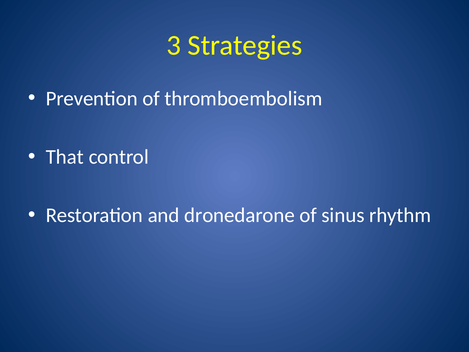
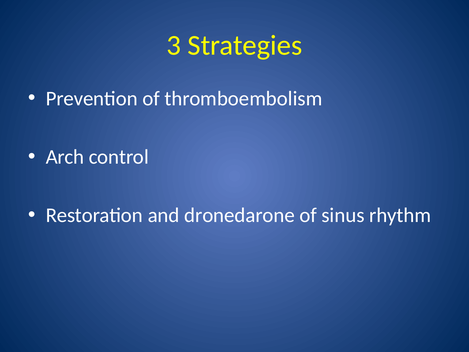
That: That -> Arch
